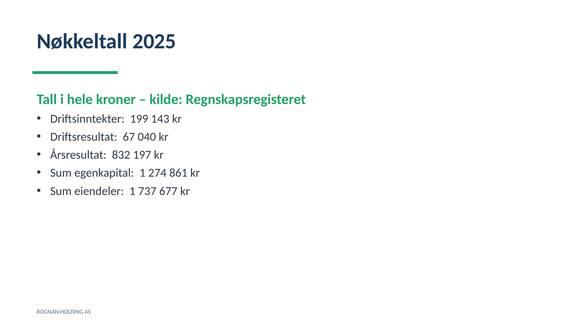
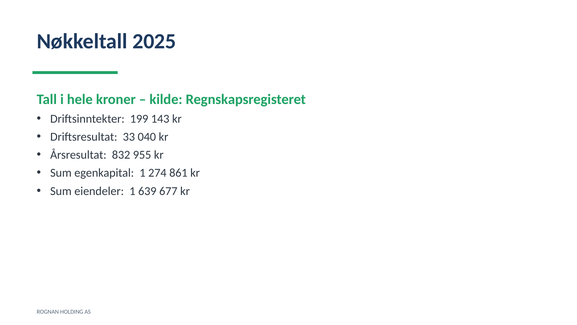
67: 67 -> 33
197: 197 -> 955
737: 737 -> 639
